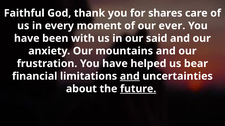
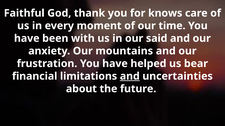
shares: shares -> knows
ever: ever -> time
future underline: present -> none
